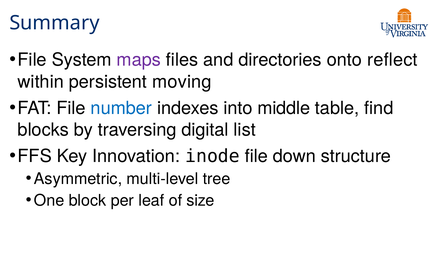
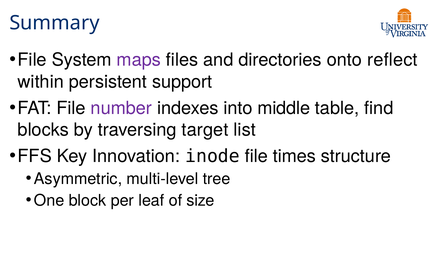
moving: moving -> support
number colour: blue -> purple
digital: digital -> target
down: down -> times
